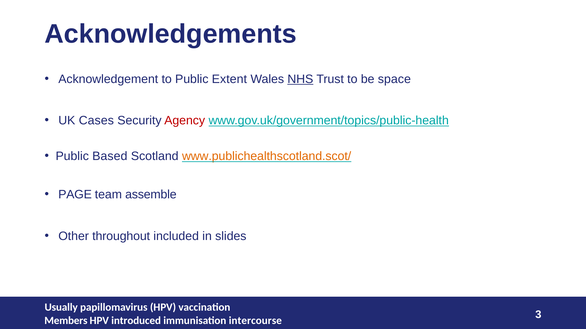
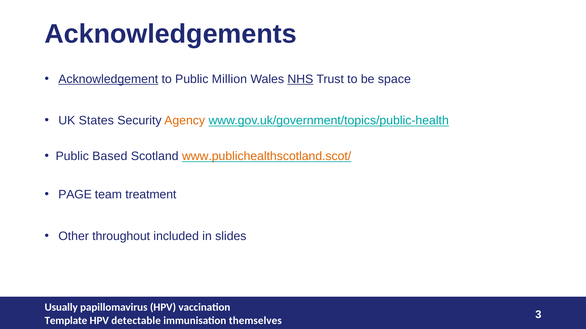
Acknowledgement underline: none -> present
Extent: Extent -> Million
Cases: Cases -> States
Agency colour: red -> orange
assemble: assemble -> treatment
Members: Members -> Template
introduced: introduced -> detectable
intercourse: intercourse -> themselves
